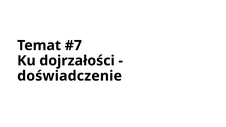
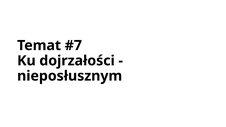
doświadczenie: doświadczenie -> nieposłusznym
